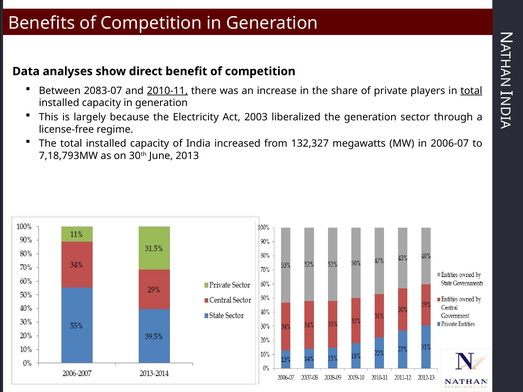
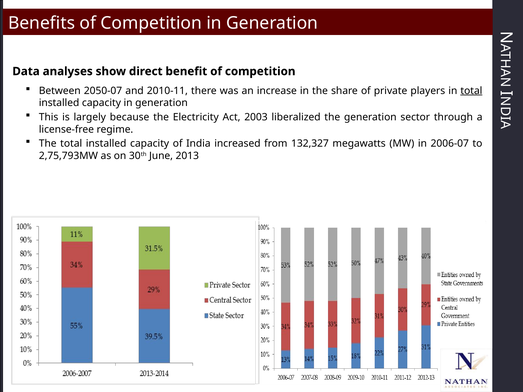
2083-07: 2083-07 -> 2050-07
2010-11 underline: present -> none
7,18,793MW: 7,18,793MW -> 2,75,793MW
